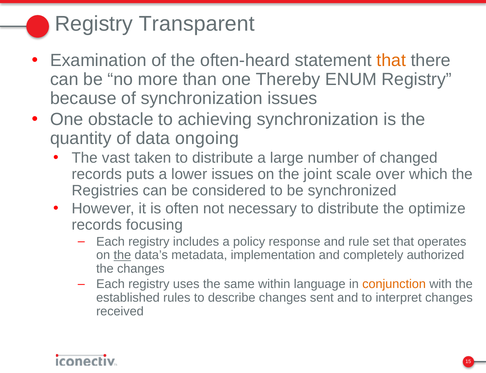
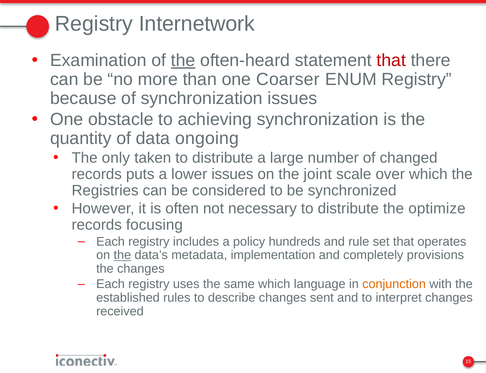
Transparent: Transparent -> Internetwork
the at (183, 60) underline: none -> present
that at (391, 60) colour: orange -> red
Thereby: Thereby -> Coarser
vast: vast -> only
response: response -> hundreds
authorized: authorized -> provisions
same within: within -> which
